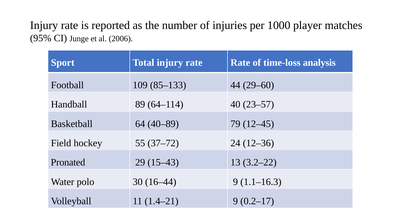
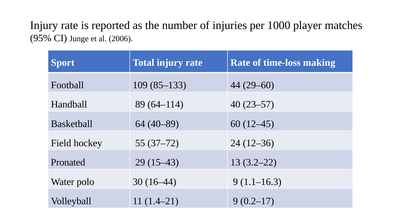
analysis: analysis -> making
79: 79 -> 60
